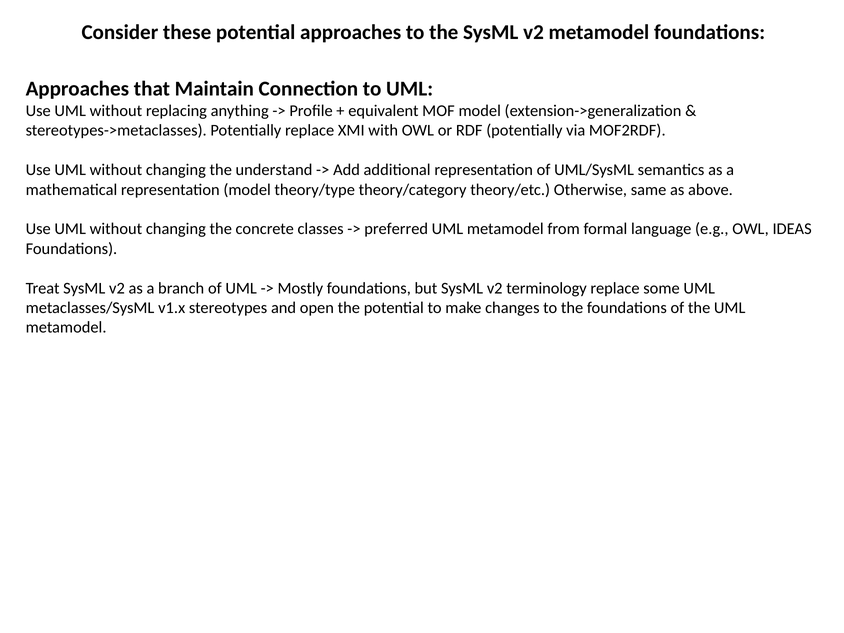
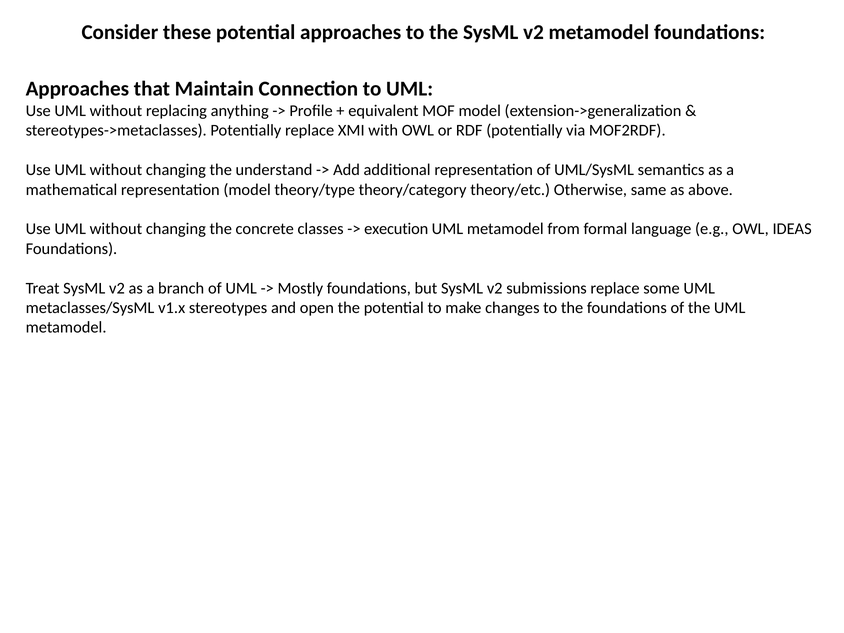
preferred: preferred -> execution
terminology: terminology -> submissions
